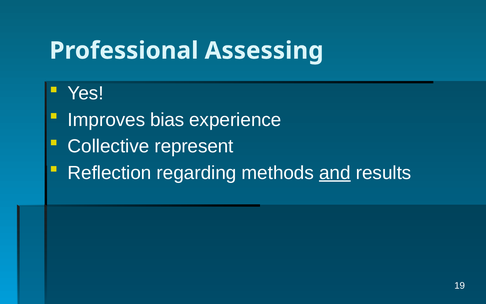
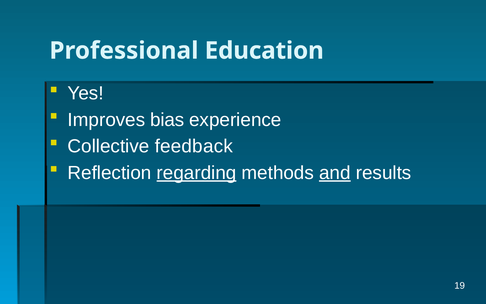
Assessing: Assessing -> Education
represent: represent -> feedback
regarding underline: none -> present
